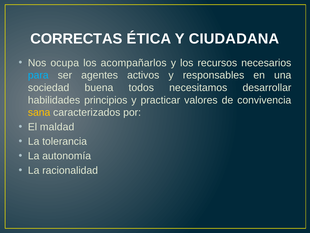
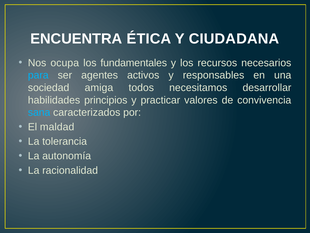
CORRECTAS: CORRECTAS -> ENCUENTRA
acompañarlos: acompañarlos -> fundamentales
buena: buena -> amiga
sana colour: yellow -> light blue
